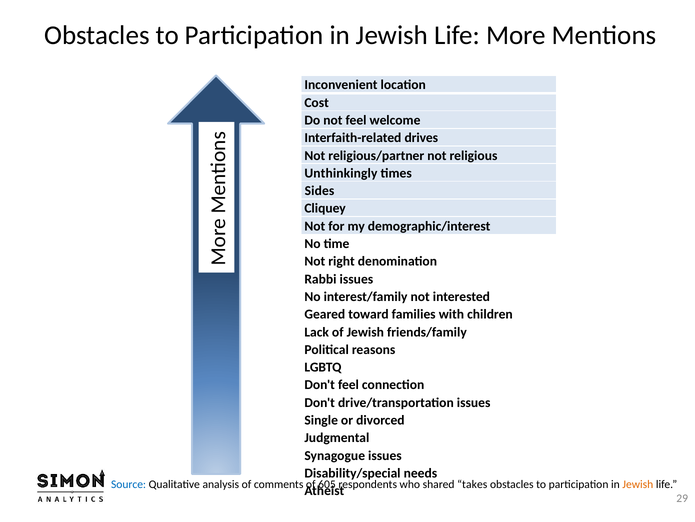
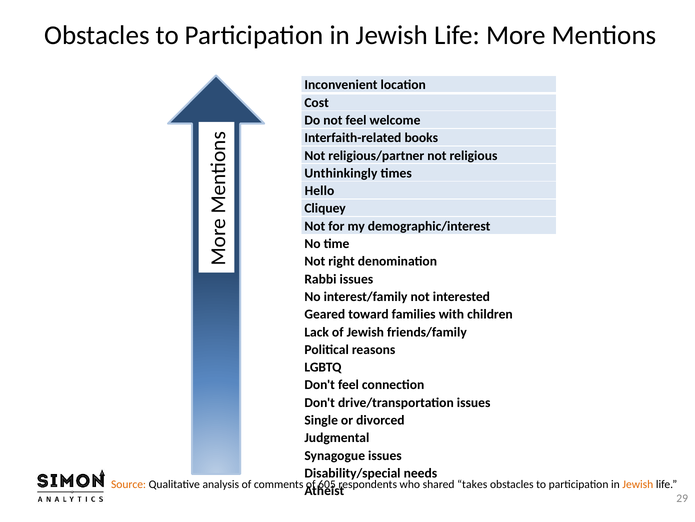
drives: drives -> books
Sides: Sides -> Hello
Source colour: blue -> orange
